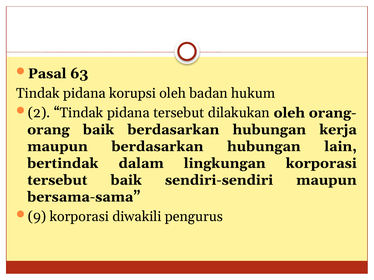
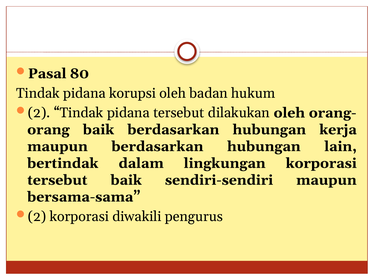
63: 63 -> 80
9 at (37, 217): 9 -> 2
